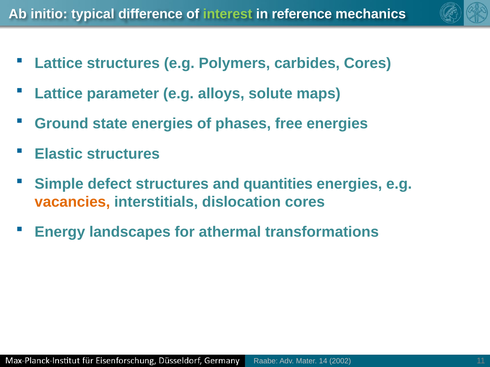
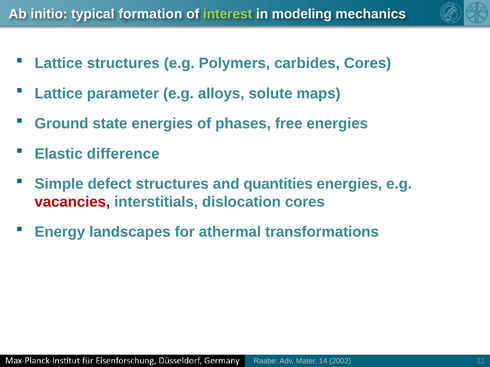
difference: difference -> formation
reference: reference -> modeling
Elastic structures: structures -> difference
vacancies colour: orange -> red
